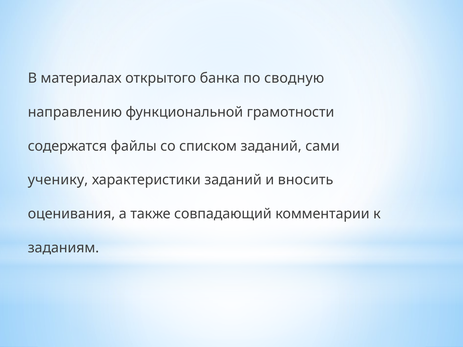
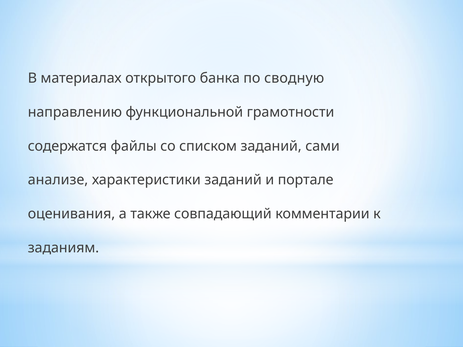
ученику: ученику -> анализе
вносить: вносить -> портале
